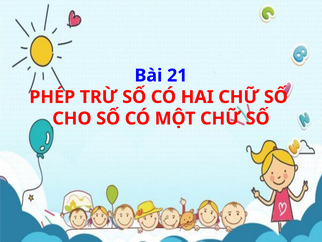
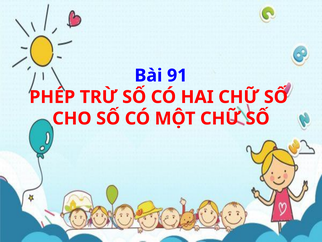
21: 21 -> 91
